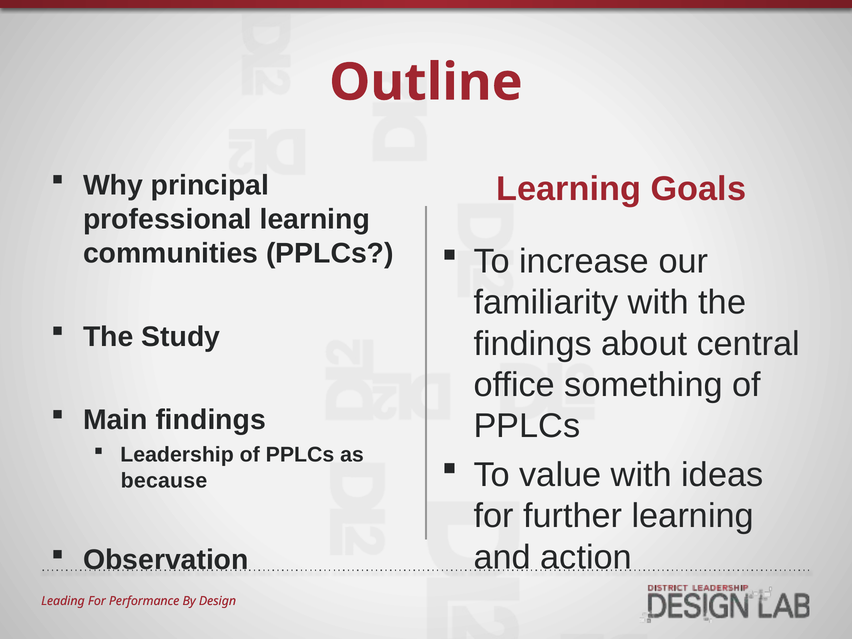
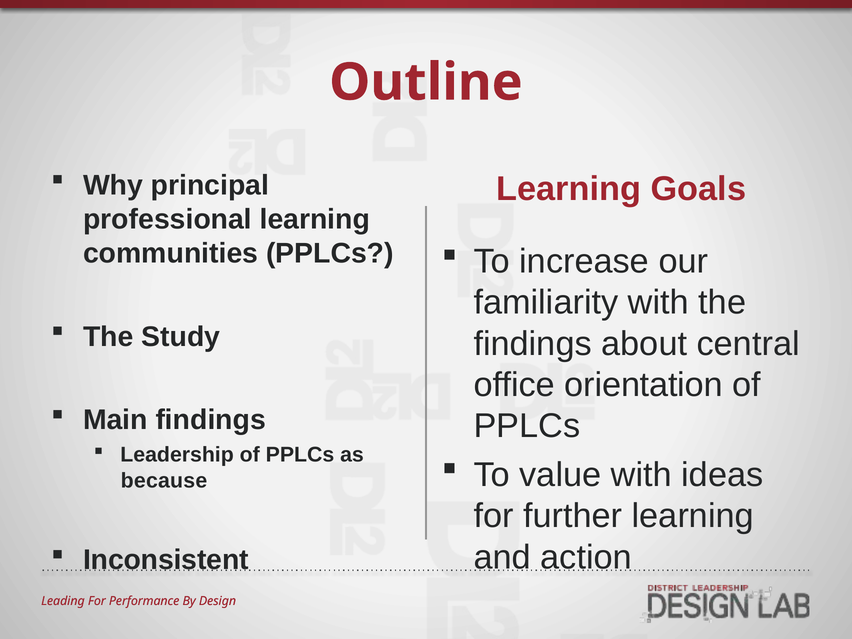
something: something -> orientation
Observation: Observation -> Inconsistent
